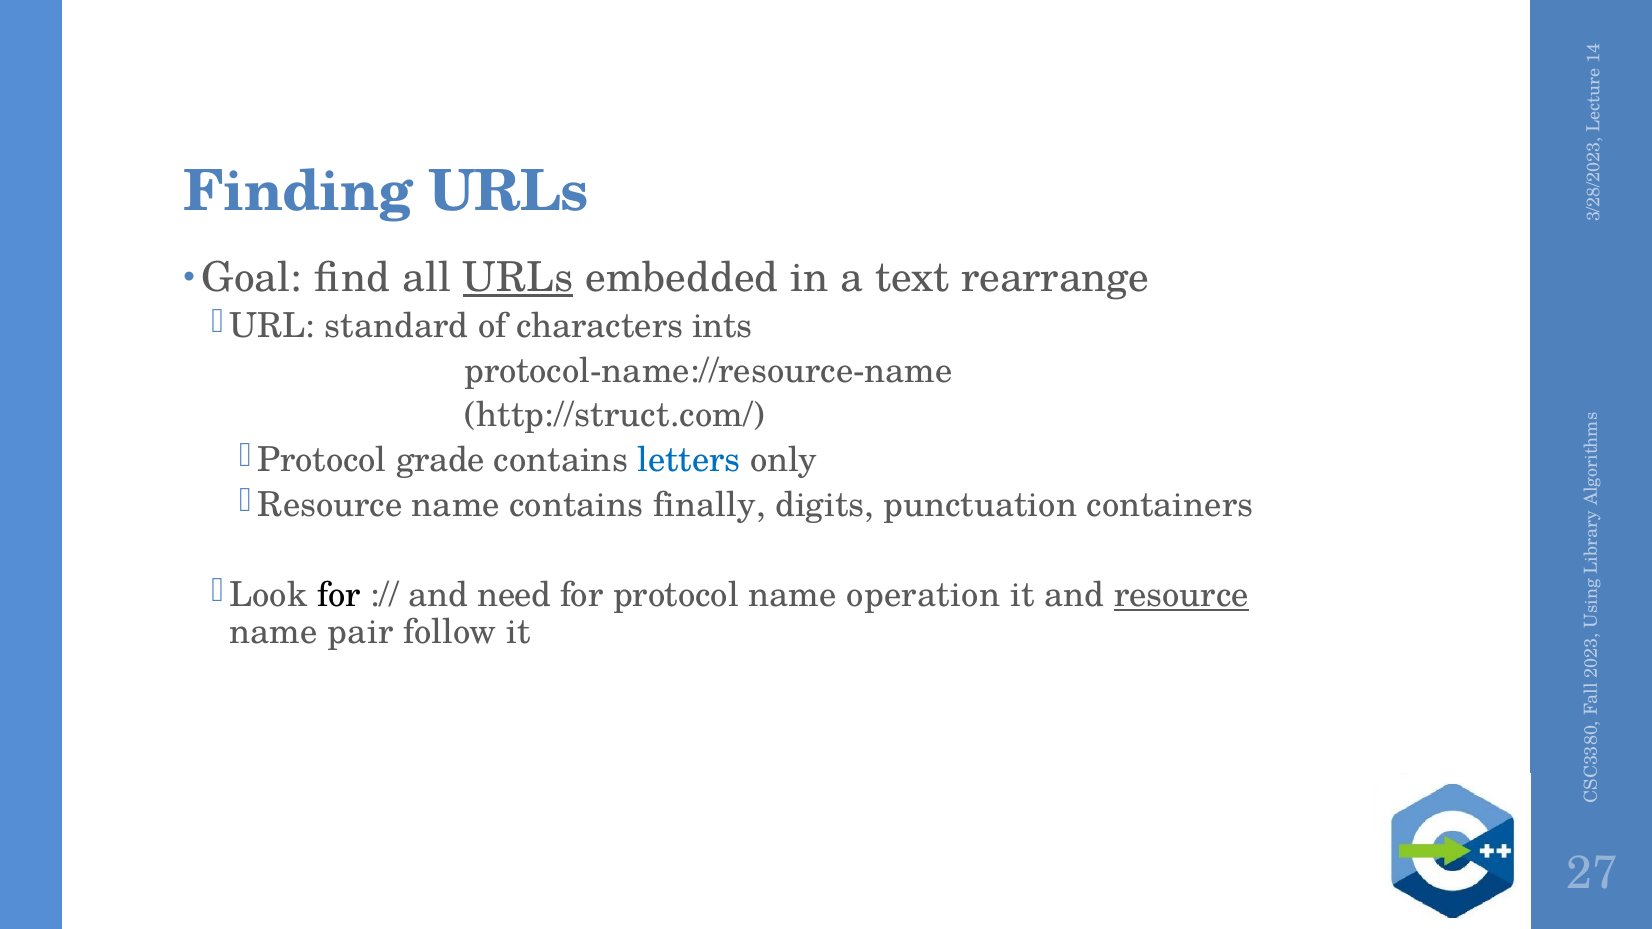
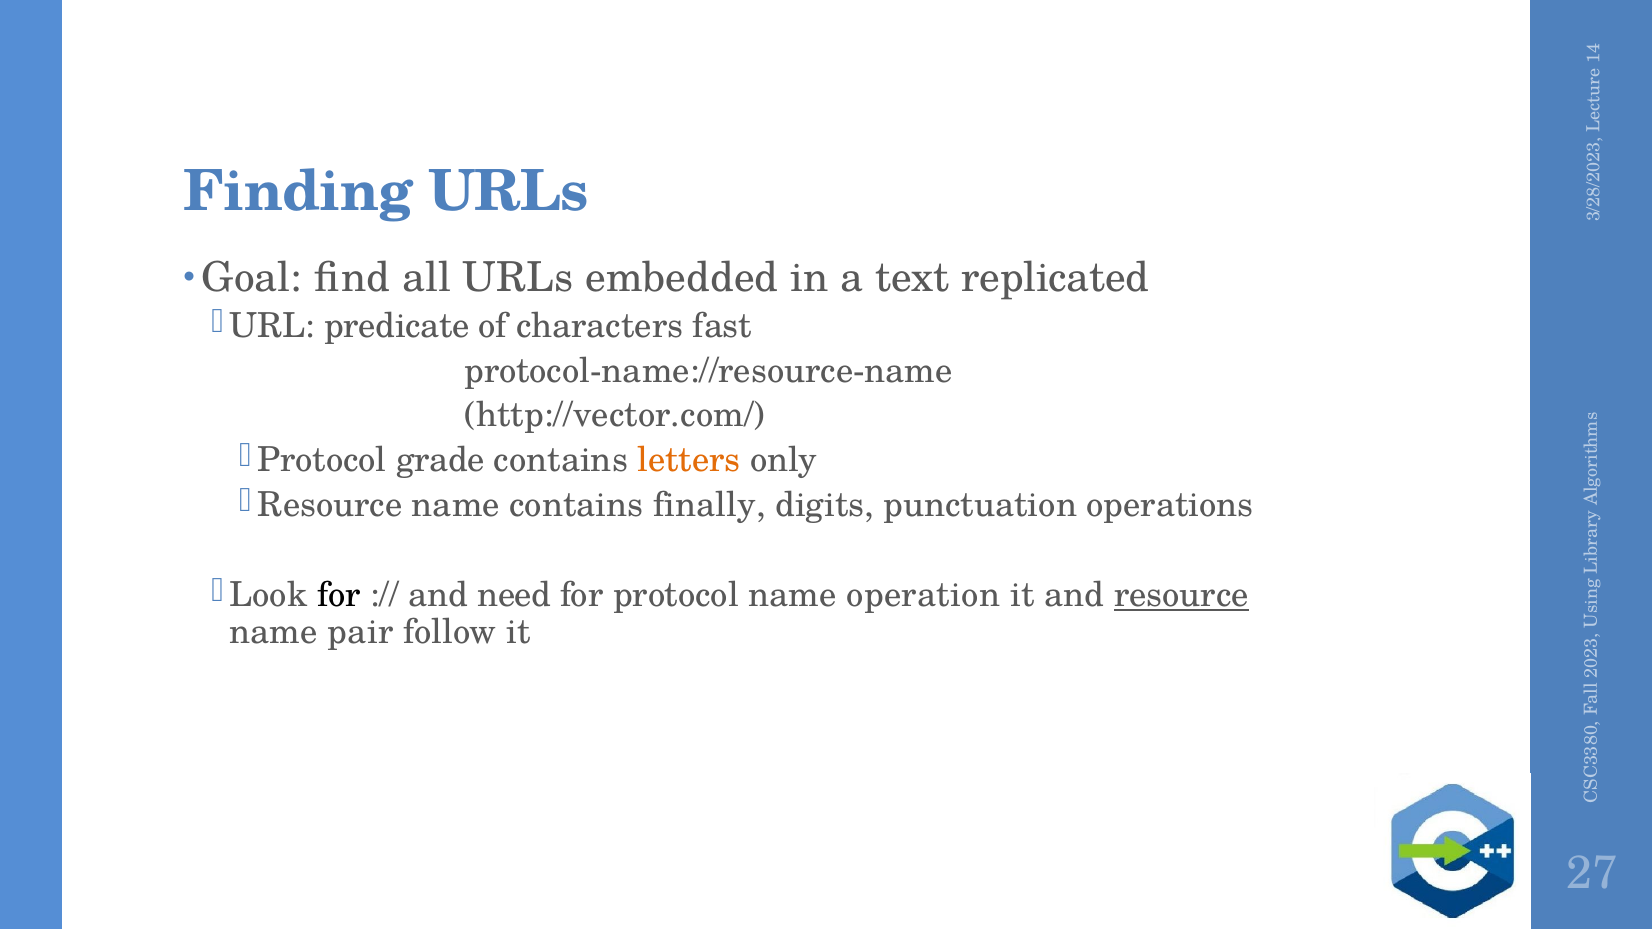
URLs at (518, 278) underline: present -> none
rearrange: rearrange -> replicated
standard: standard -> predicate
ints: ints -> fast
http://struct.com/: http://struct.com/ -> http://vector.com/
letters colour: blue -> orange
containers: containers -> operations
